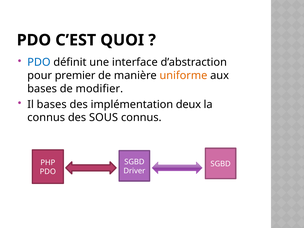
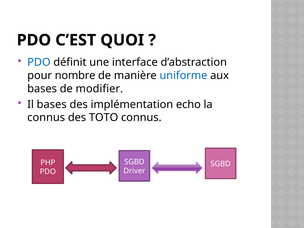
premier: premier -> nombre
uniforme colour: orange -> blue
deux: deux -> echo
SOUS: SOUS -> TOTO
